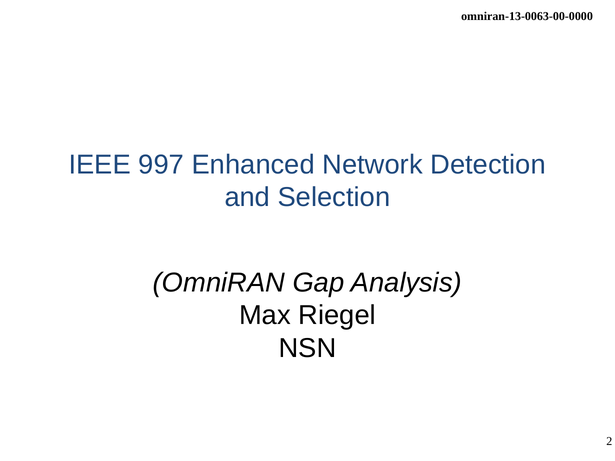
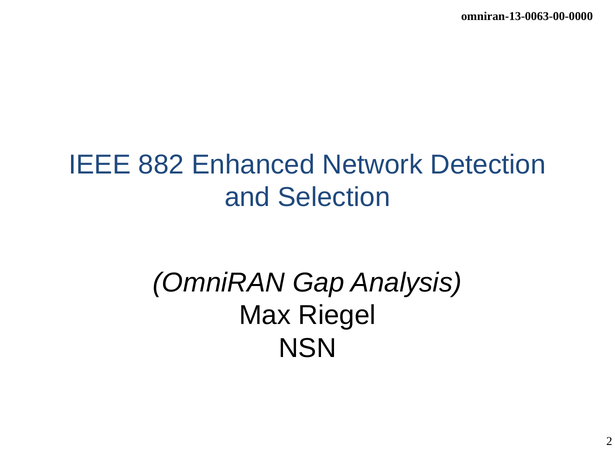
997: 997 -> 882
